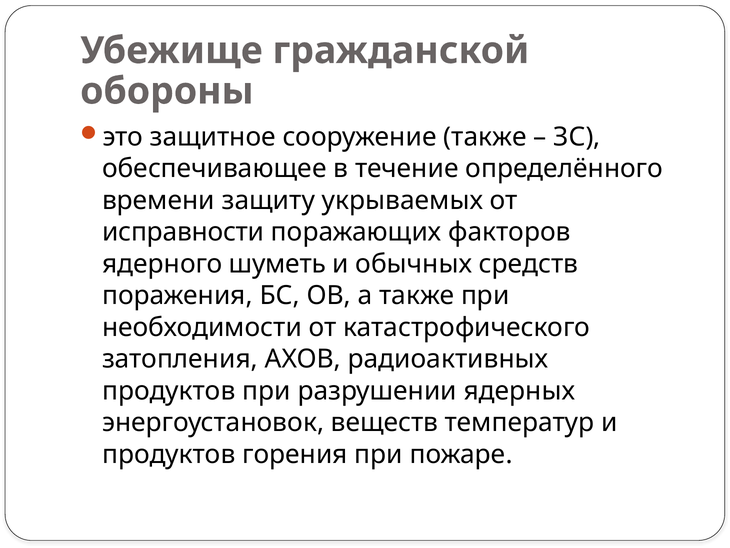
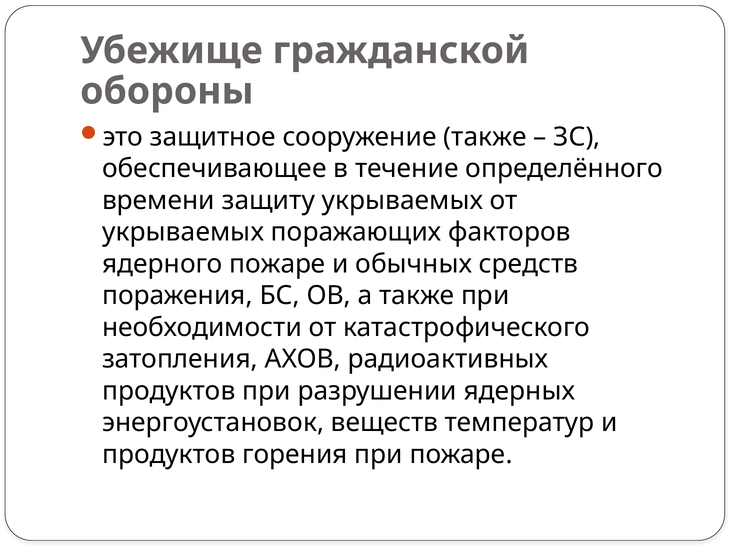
исправности at (183, 232): исправности -> укрываемых
ядерного шуметь: шуметь -> пожаре
